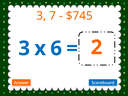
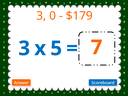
7: 7 -> 0
$745: $745 -> $179
6: 6 -> 5
2: 2 -> 7
